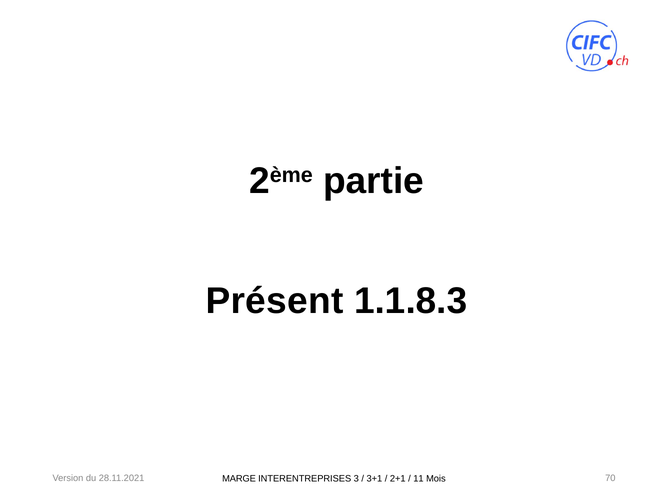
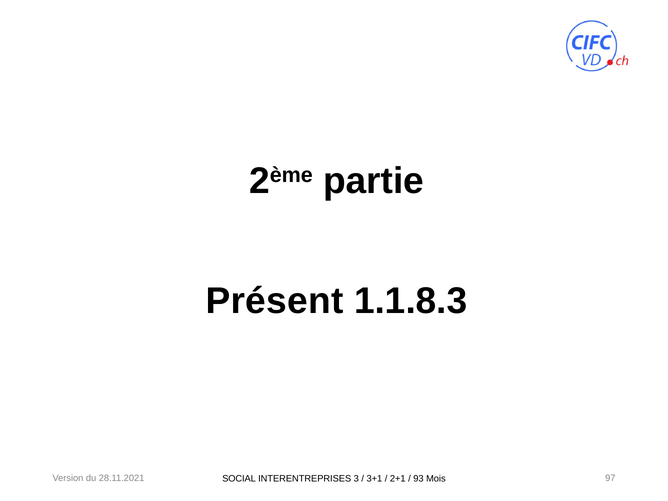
MARGE: MARGE -> SOCIAL
11: 11 -> 93
70: 70 -> 97
